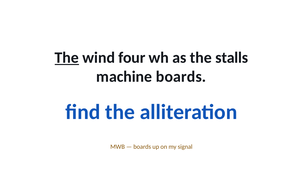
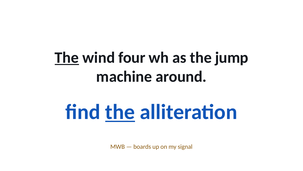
stalls: stalls -> jump
machine boards: boards -> around
the at (120, 112) underline: none -> present
